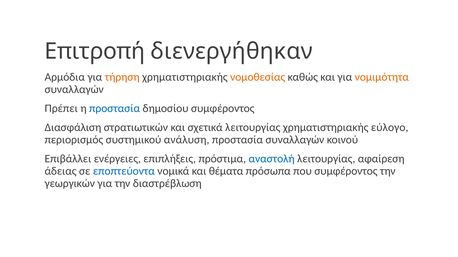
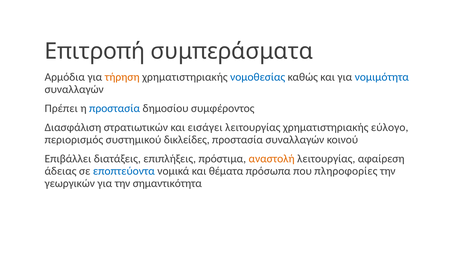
διενεργήθηκαν: διενεργήθηκαν -> συμπεράσματα
νομοθεσίας colour: orange -> blue
νομιμότητα colour: orange -> blue
σχετικά: σχετικά -> εισάγει
ανάλυση: ανάλυση -> δικλείδες
ενέργειες: ενέργειες -> διατάξεις
αναστολή colour: blue -> orange
που συμφέροντος: συμφέροντος -> πληροφορίες
διαστρέβλωση: διαστρέβλωση -> σημαντικότητα
